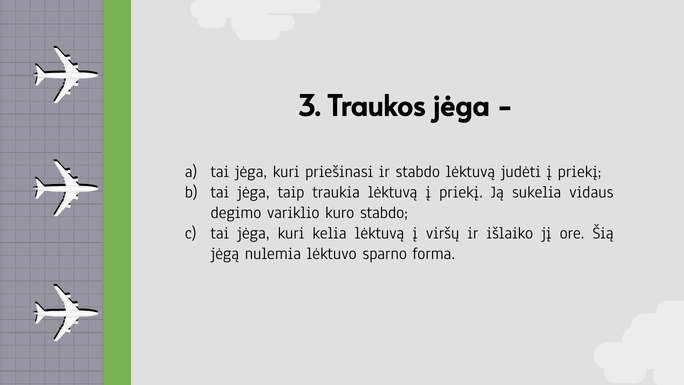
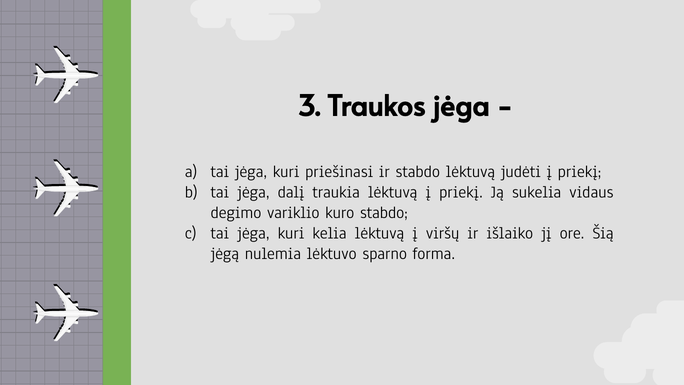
taip: taip -> dalį
